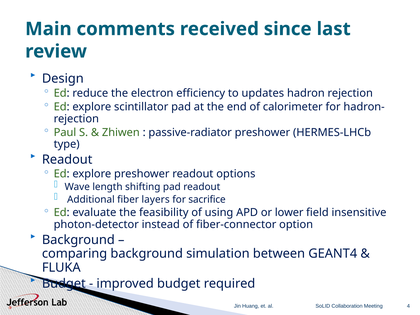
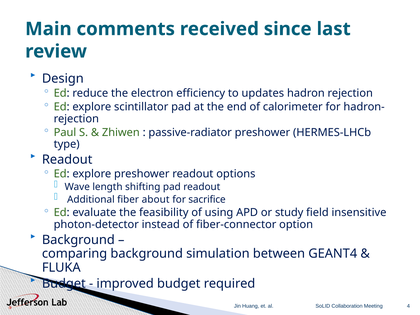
layers: layers -> about
lower: lower -> study
